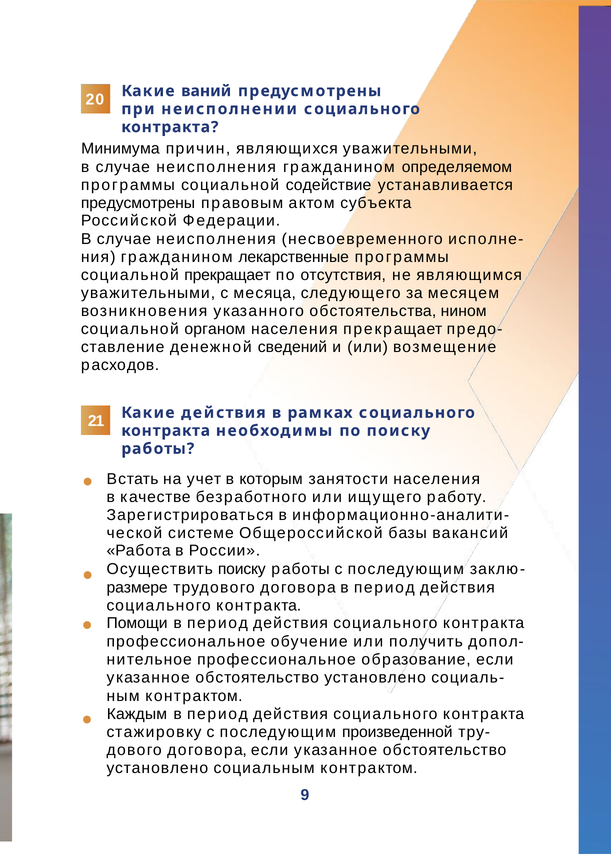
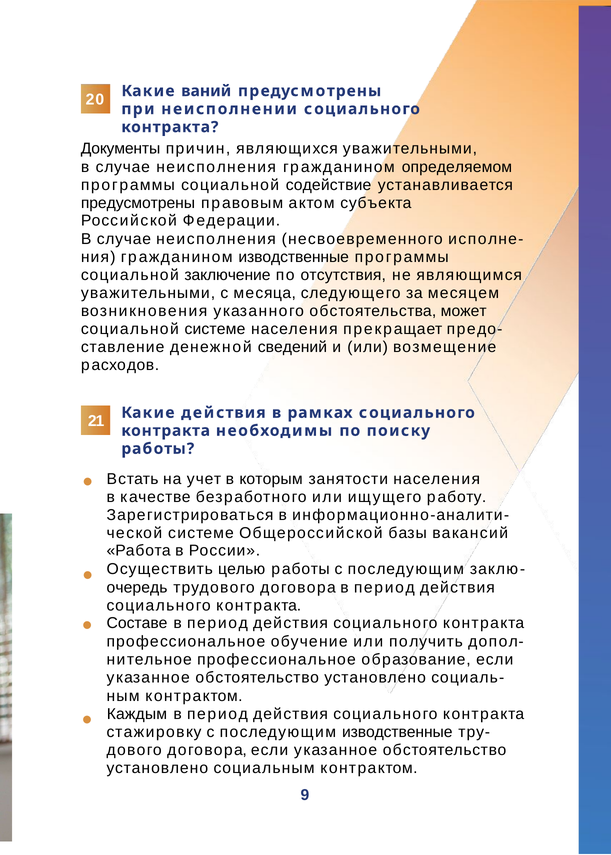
Минимума: Минимума -> Документы
гражданином лекарственные: лекарственные -> изводственные
социальной прекращает: прекращает -> заключение
нином: нином -> может
социальной органом: органом -> системе
Осуществить поиску: поиску -> целью
размере: размере -> очередь
Помощи: Помощи -> Составе
последующим произведенной: произведенной -> изводственные
